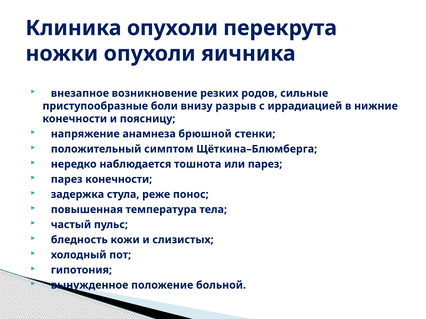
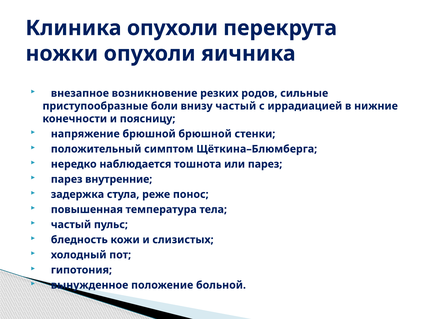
внизу разрыв: разрыв -> частый
напряжение анамнеза: анамнеза -> брюшной
парез конечности: конечности -> внутренние
